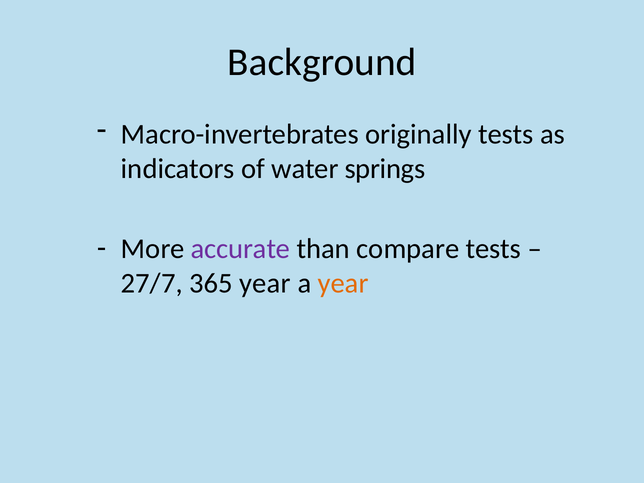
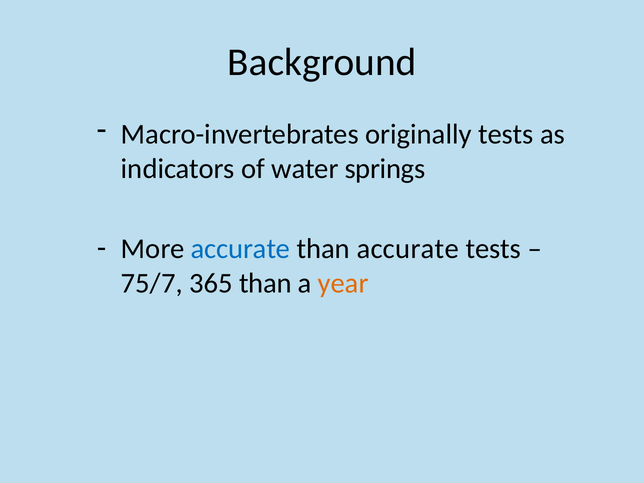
accurate at (240, 249) colour: purple -> blue
than compare: compare -> accurate
27/7: 27/7 -> 75/7
365 year: year -> than
